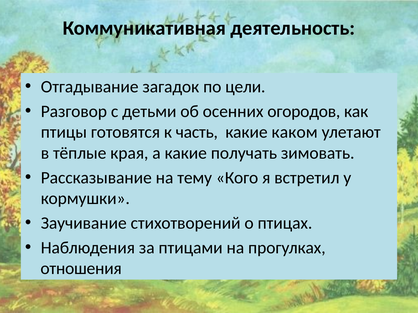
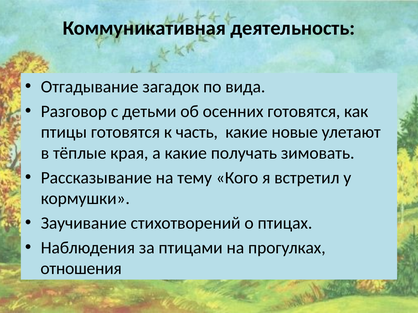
цели: цели -> вида
осенних огородов: огородов -> готовятся
каком: каком -> новые
